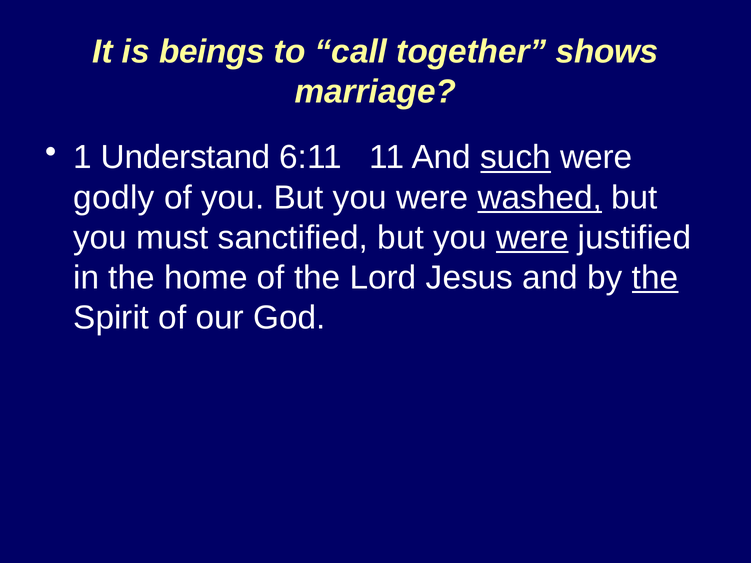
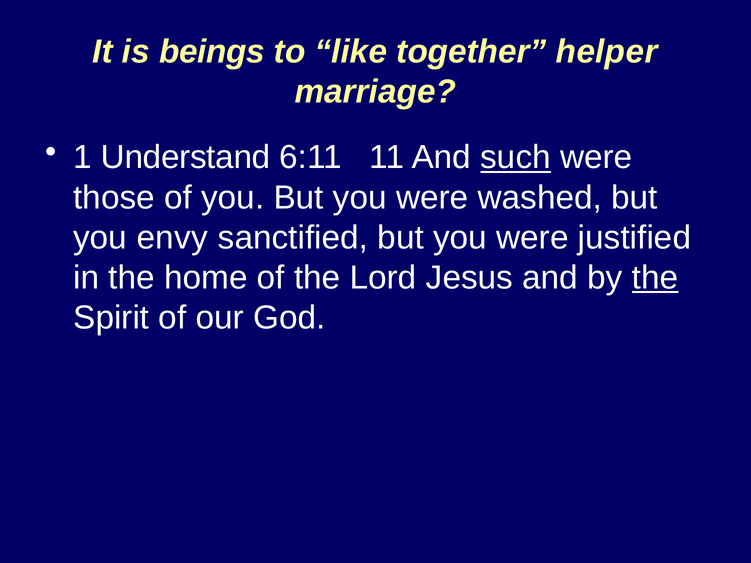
call: call -> like
shows: shows -> helper
godly: godly -> those
washed underline: present -> none
must: must -> envy
were at (532, 238) underline: present -> none
